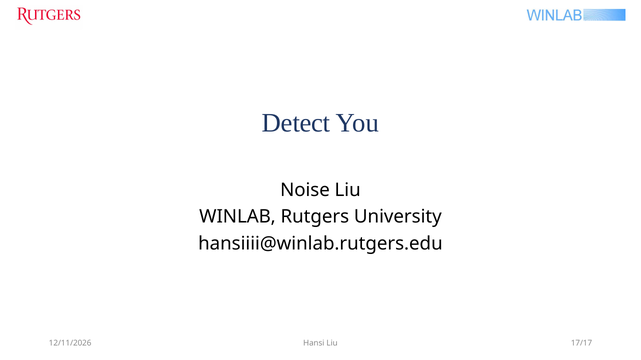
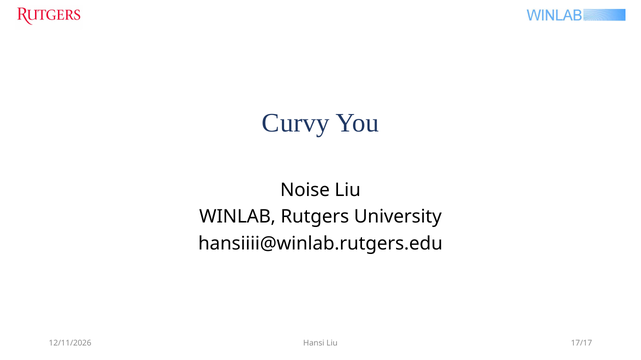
Detect: Detect -> Curvy
